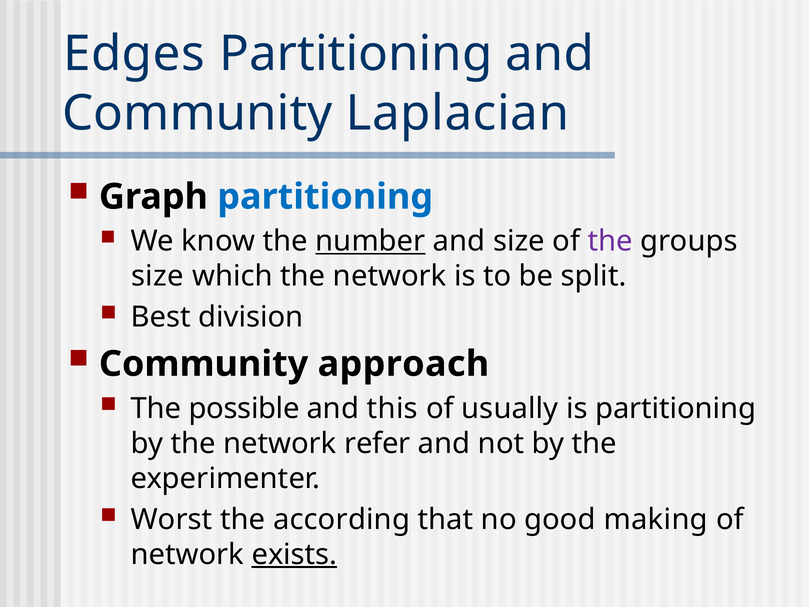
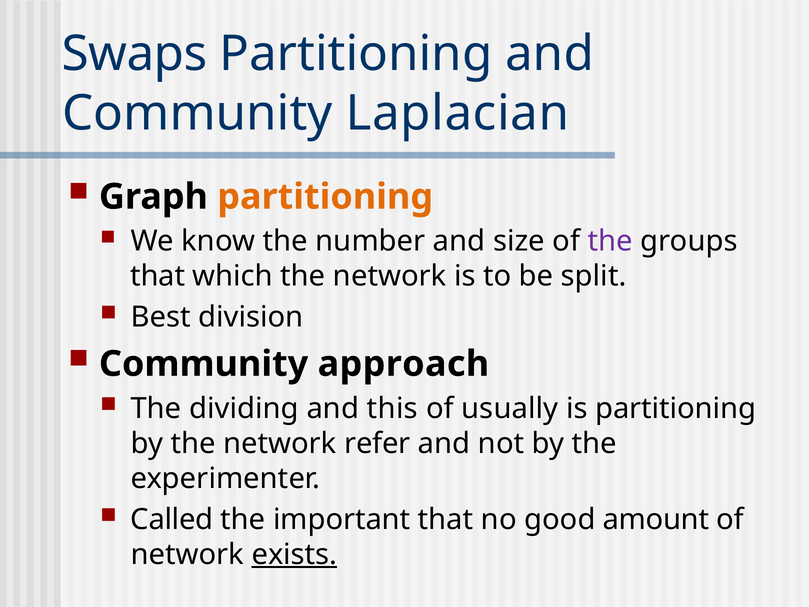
Edges: Edges -> Swaps
partitioning at (325, 197) colour: blue -> orange
number underline: present -> none
size at (157, 276): size -> that
possible: possible -> dividing
Worst: Worst -> Called
according: according -> important
making: making -> amount
